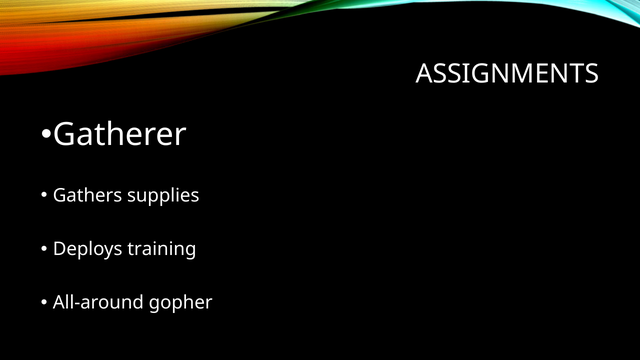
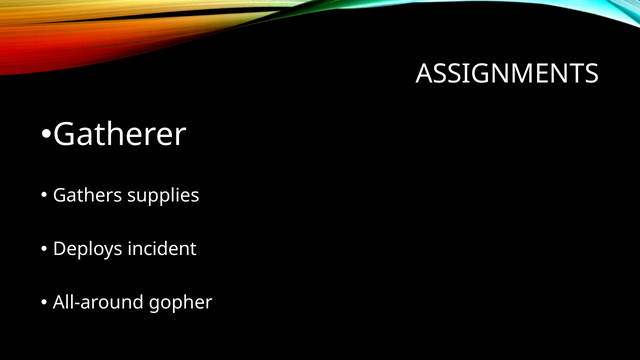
training: training -> incident
